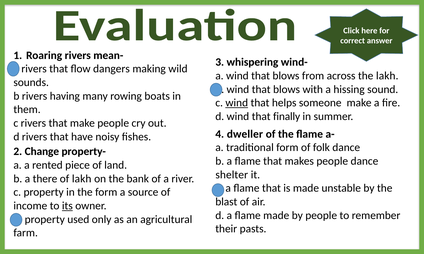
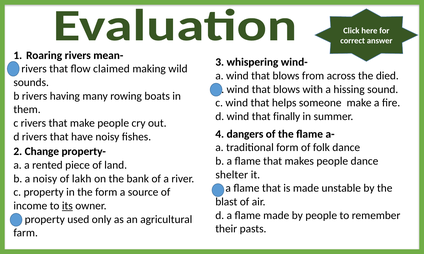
dangers: dangers -> claimed
the lakh: lakh -> died
wind at (237, 103) underline: present -> none
dweller: dweller -> dangers
a there: there -> noisy
